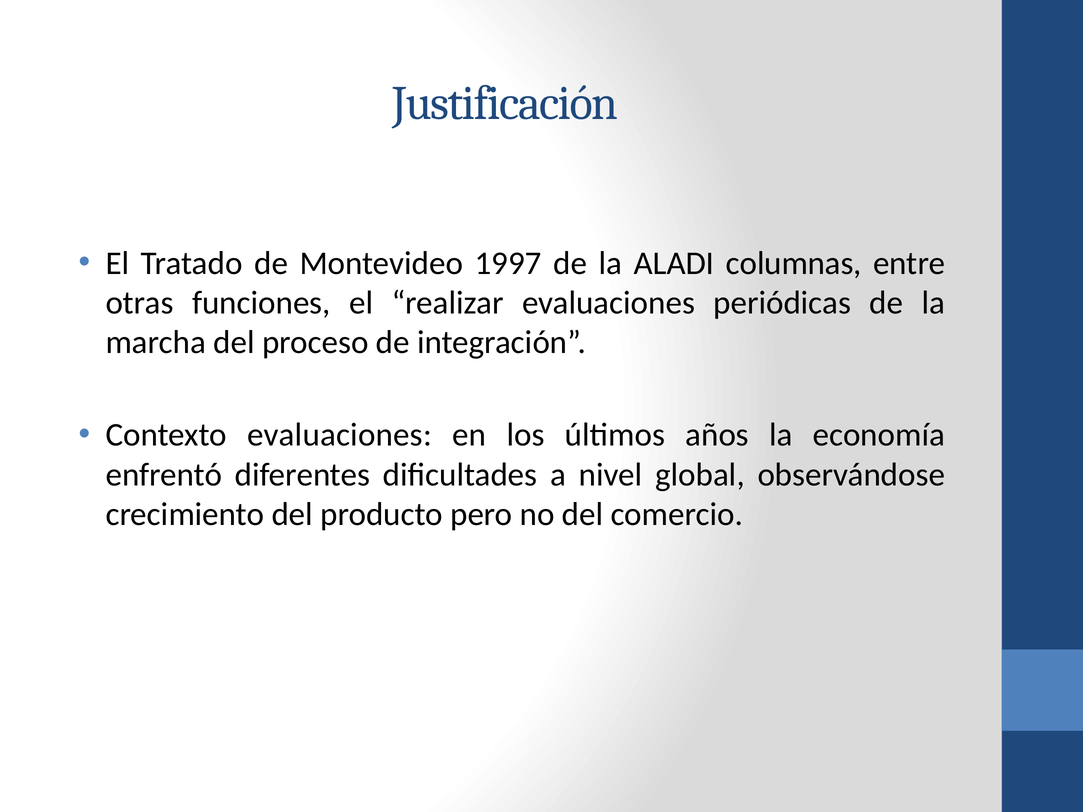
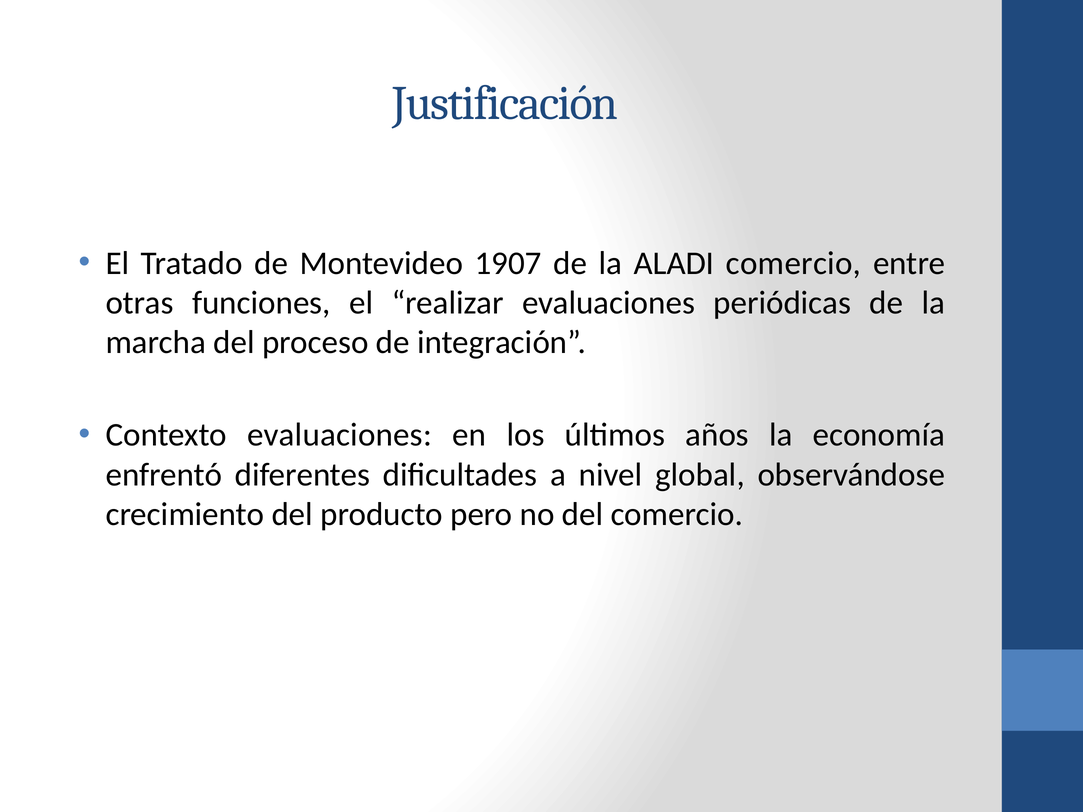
1997: 1997 -> 1907
ALADI columnas: columnas -> comercio
